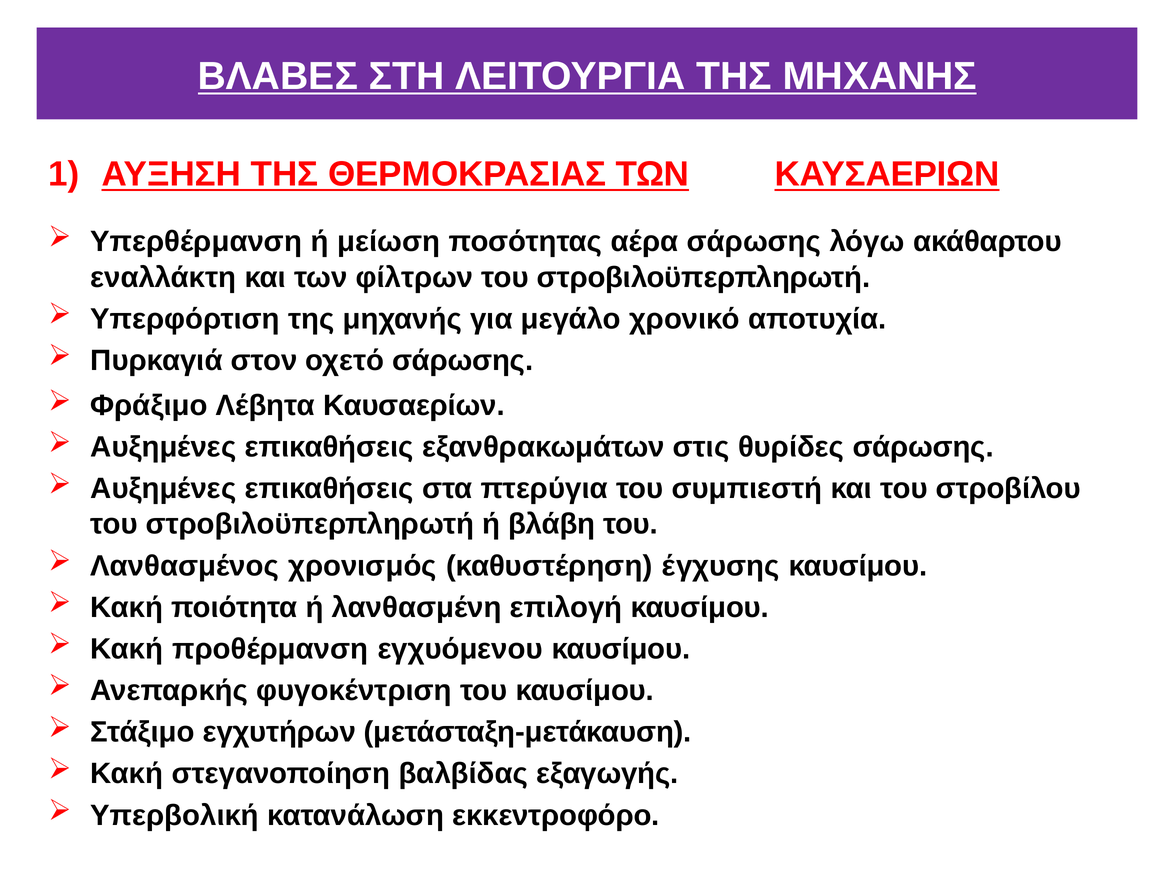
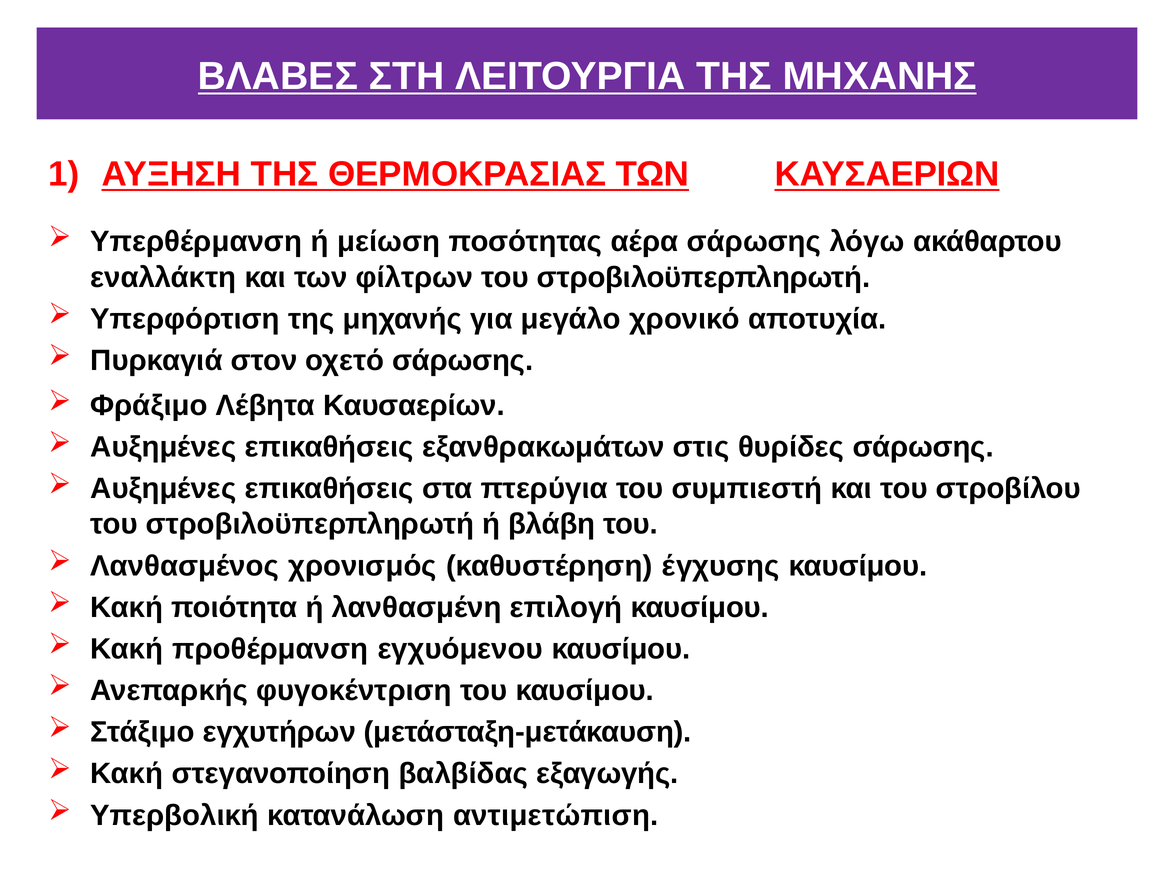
εκκεντροφόρο: εκκεντροφόρο -> αντιμετώπιση
